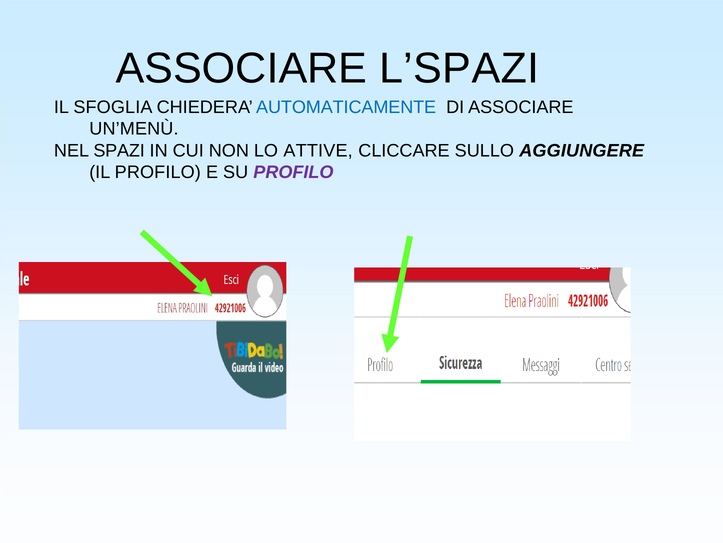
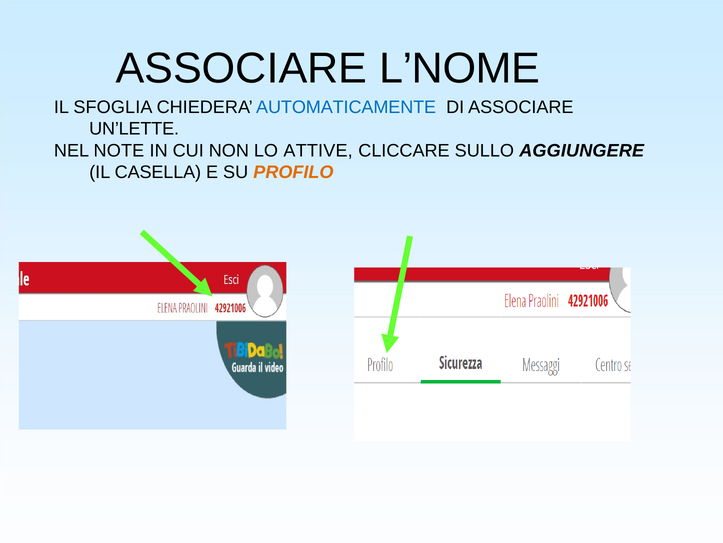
L’SPAZI: L’SPAZI -> L’NOME
UN’MENÙ: UN’MENÙ -> UN’LETTE
SPAZI: SPAZI -> NOTE
IL PROFILO: PROFILO -> CASELLA
PROFILO at (293, 172) colour: purple -> orange
